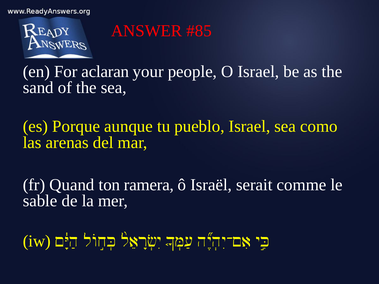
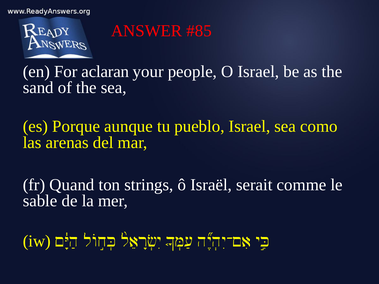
ramera: ramera -> strings
